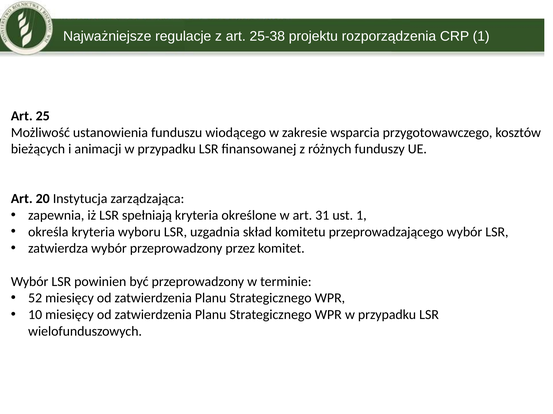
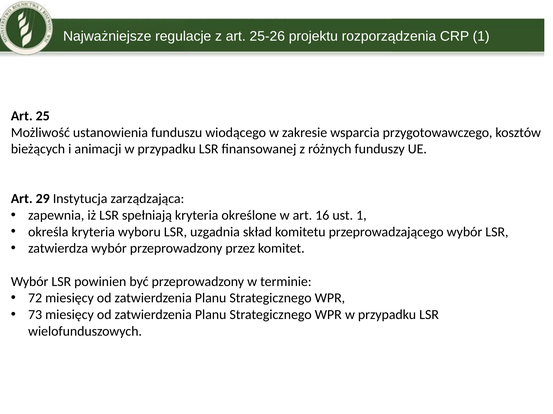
25-38: 25-38 -> 25-26
20: 20 -> 29
31: 31 -> 16
52: 52 -> 72
10: 10 -> 73
